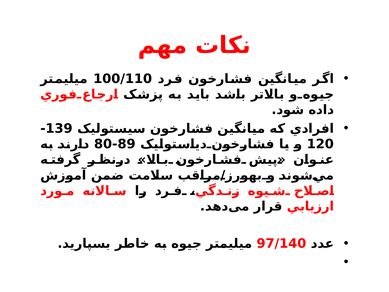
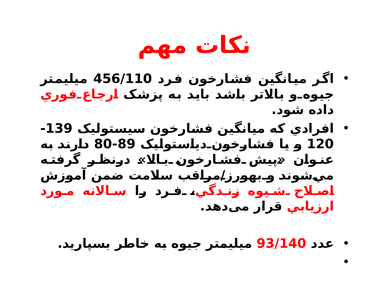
100/110: 100/110 -> 456/110
97/140: 97/140 -> 93/140
